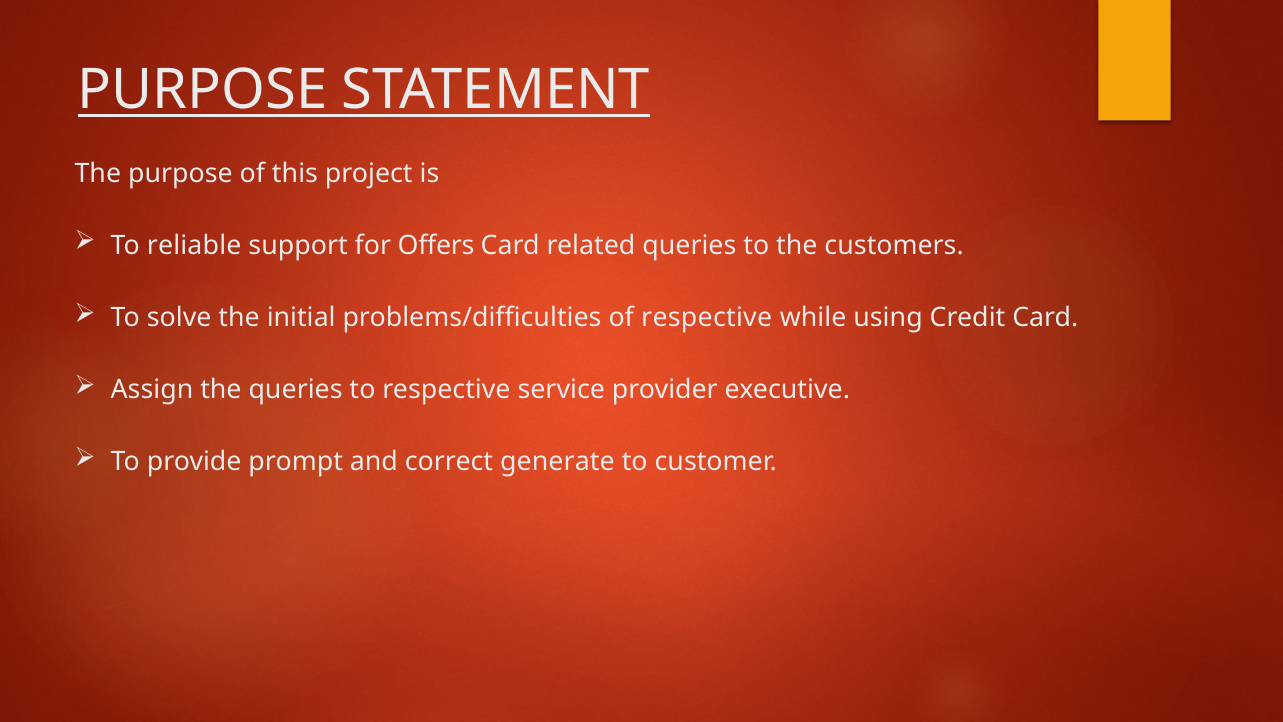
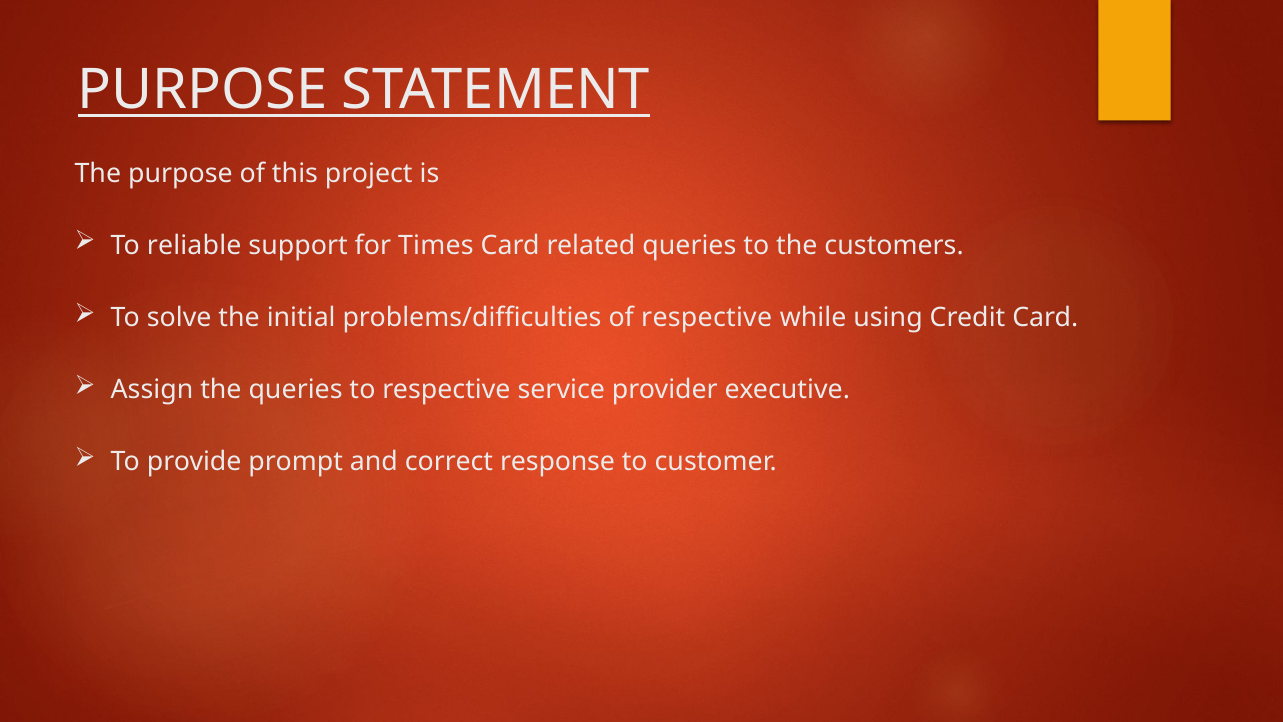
Offers: Offers -> Times
generate: generate -> response
